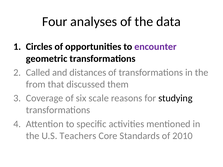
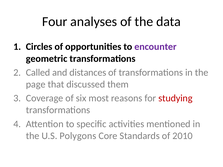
from: from -> page
scale: scale -> most
studying colour: black -> red
Teachers: Teachers -> Polygons
